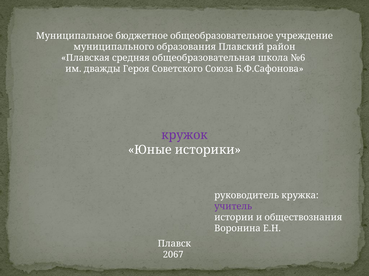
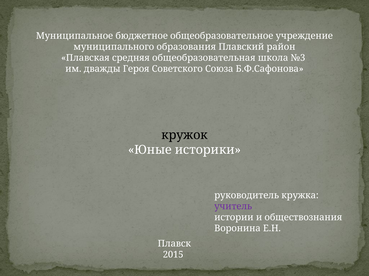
№6: №6 -> №3
кружок colour: purple -> black
2067: 2067 -> 2015
